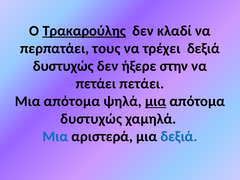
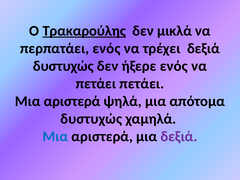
κλαδί: κλαδί -> μικλά
περπατάει τους: τους -> ενός
ήξερε στην: στην -> ενός
απότομα at (72, 101): απότομα -> αριστερά
μια at (156, 101) underline: present -> none
δεξιά at (179, 136) colour: blue -> purple
